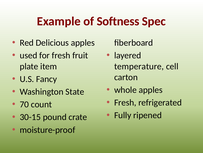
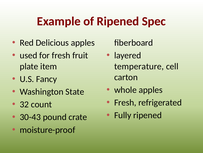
of Softness: Softness -> Ripened
70: 70 -> 32
30-15: 30-15 -> 30-43
